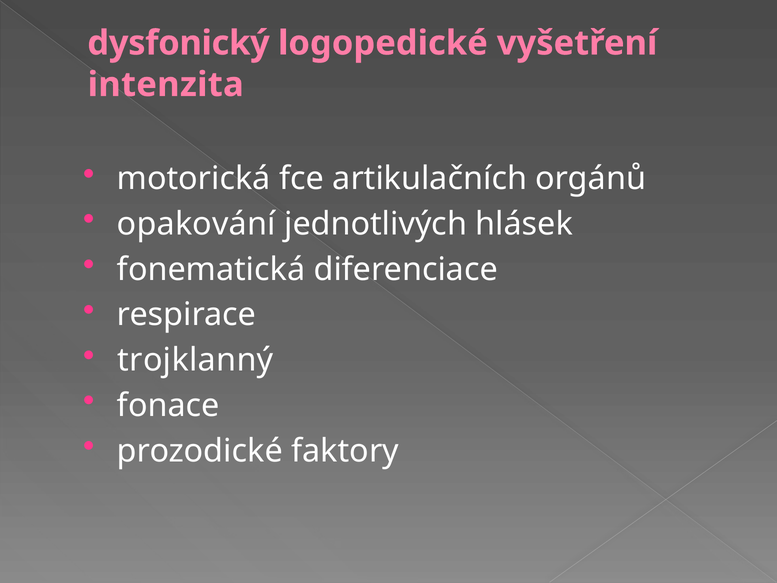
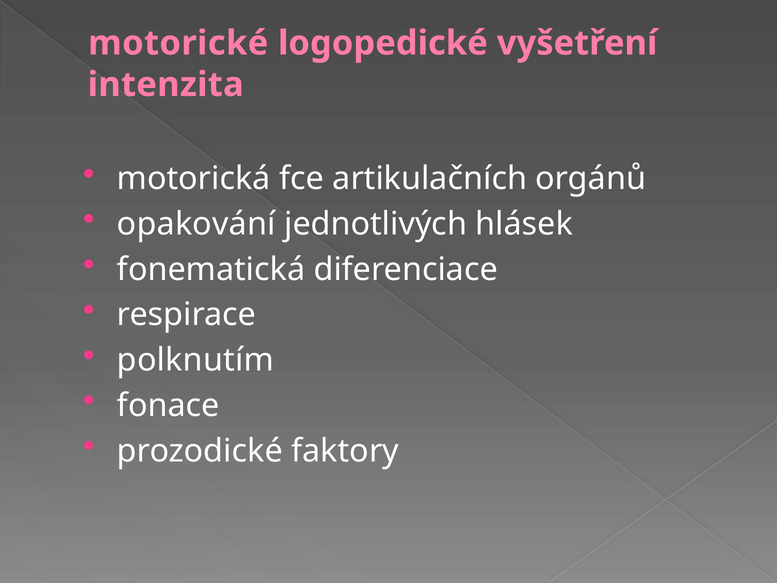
dysfonický: dysfonický -> motorické
trojklanný: trojklanný -> polknutím
